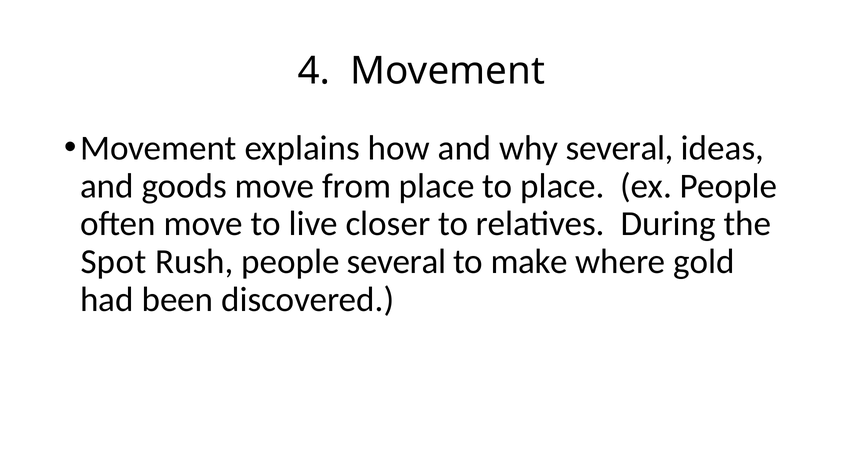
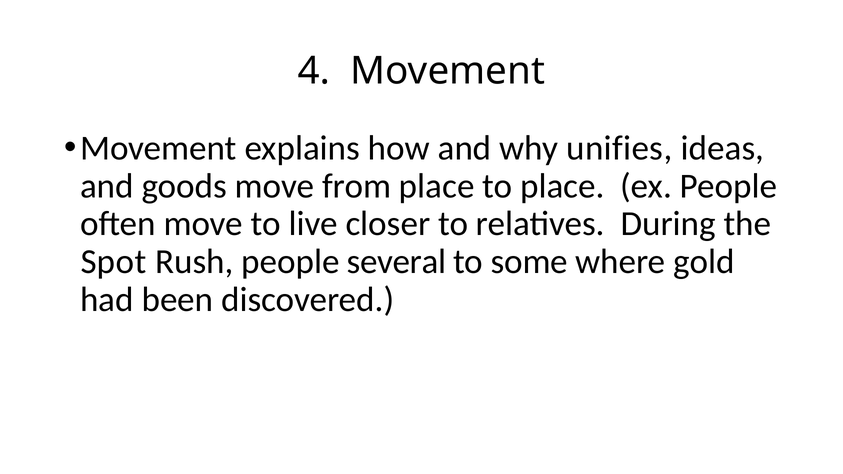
why several: several -> unifies
make: make -> some
